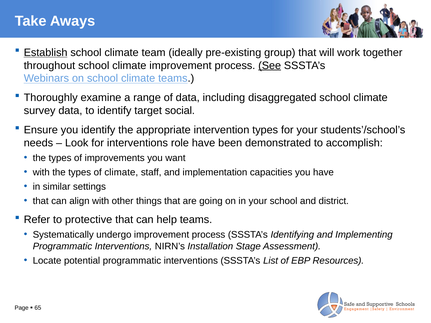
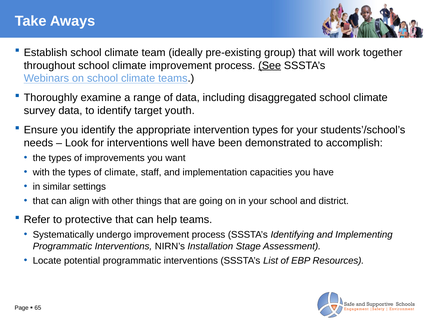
Establish underline: present -> none
social: social -> youth
role: role -> well
